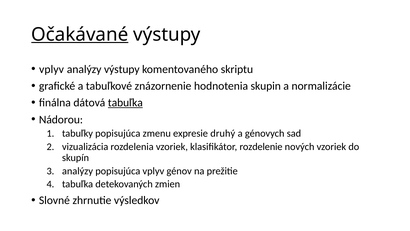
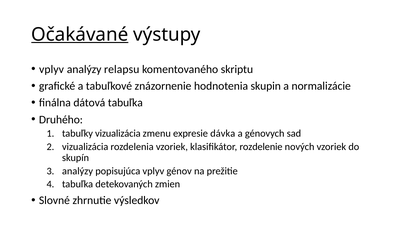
analýzy výstupy: výstupy -> relapsu
tabuľka at (125, 103) underline: present -> none
Nádorou: Nádorou -> Druhého
tabuľky popisujúca: popisujúca -> vizualizácia
druhý: druhý -> dávka
